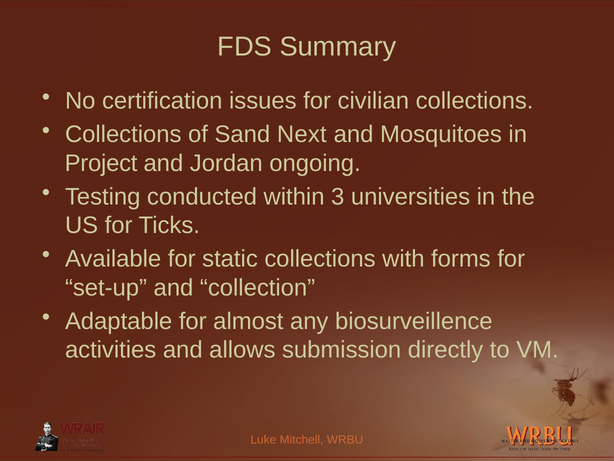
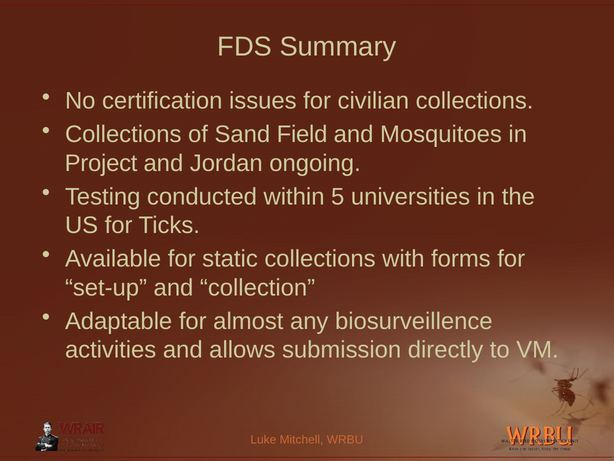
Next: Next -> Field
3: 3 -> 5
